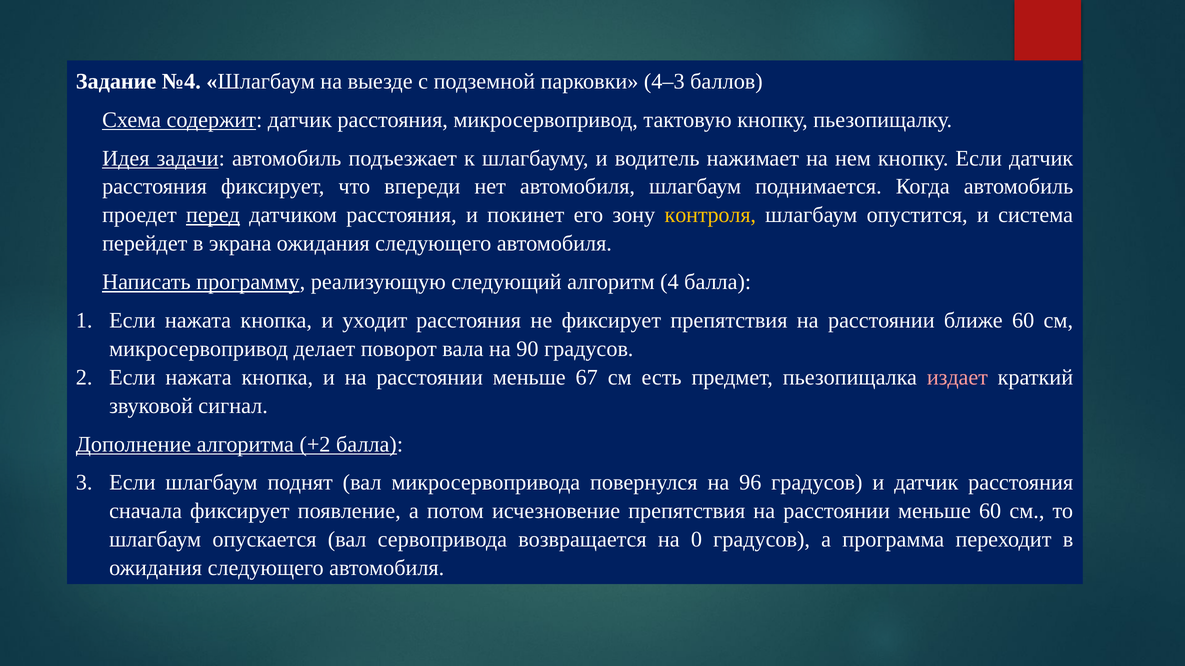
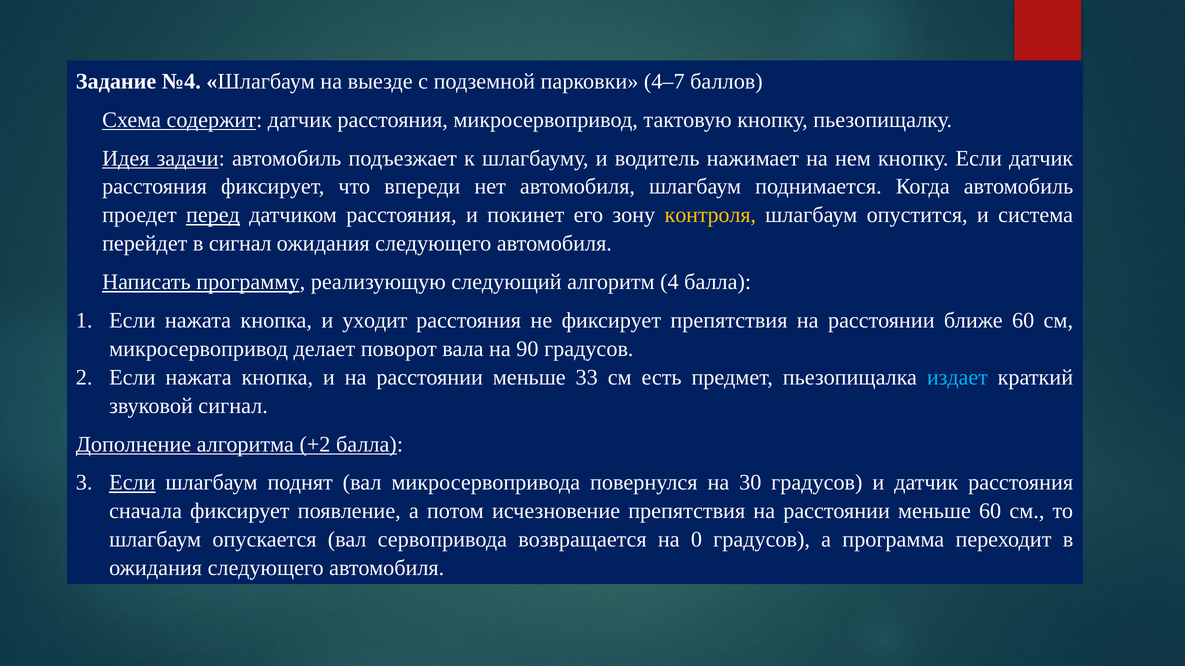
4–3: 4–3 -> 4–7
в экрана: экрана -> сигнал
67: 67 -> 33
издает colour: pink -> light blue
Если at (132, 483) underline: none -> present
96: 96 -> 30
